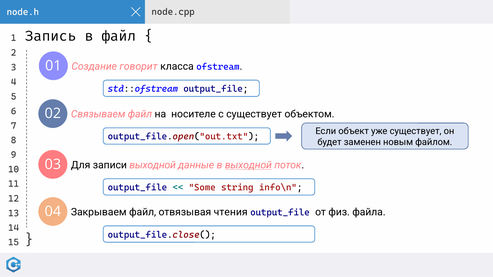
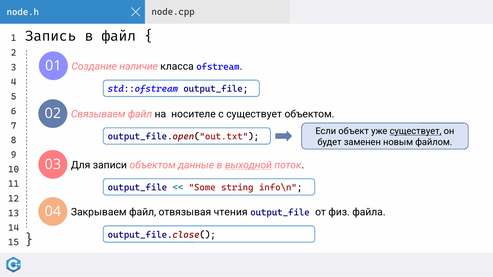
говорит: говорит -> наличие
существует at (416, 131) underline: none -> present
записи выходной: выходной -> объектом
